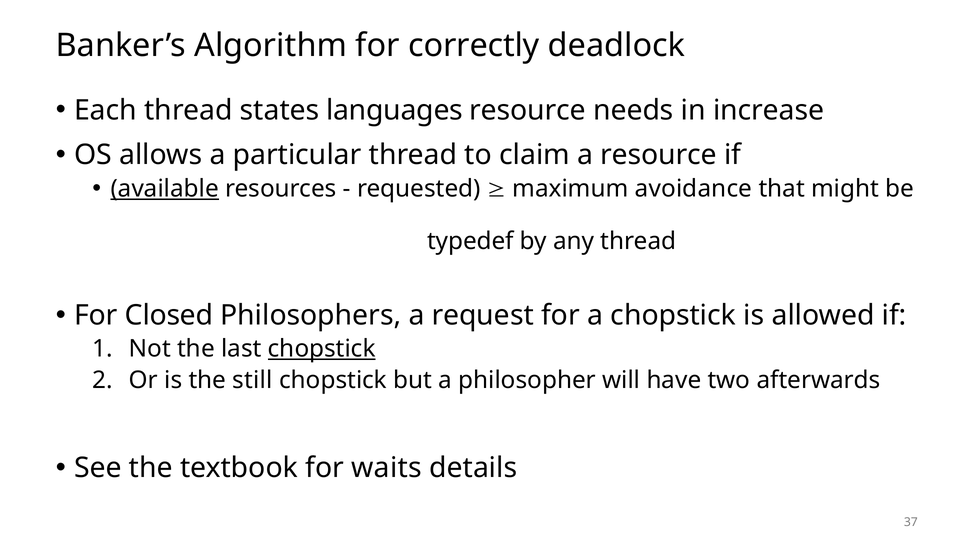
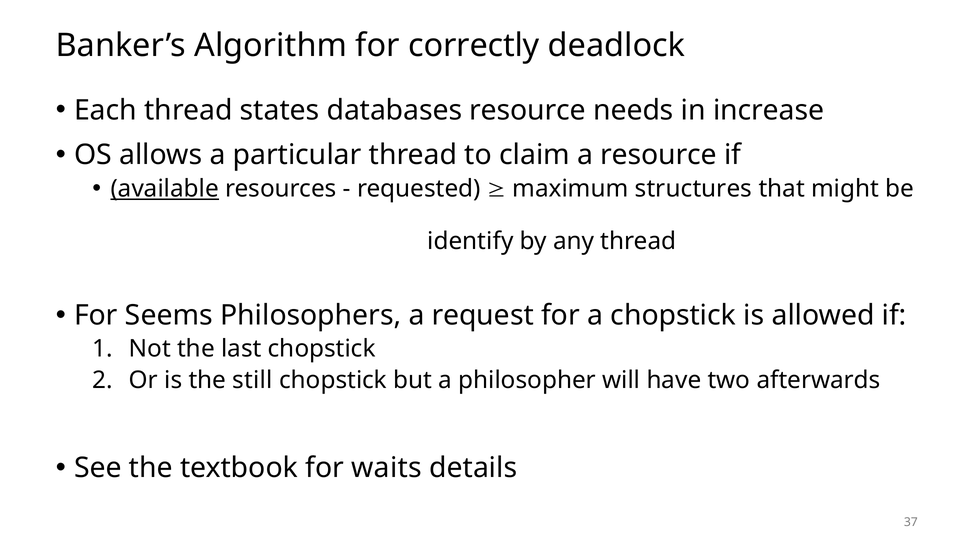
languages: languages -> databases
avoidance: avoidance -> structures
typedef: typedef -> identify
Closed: Closed -> Seems
chopstick at (322, 349) underline: present -> none
